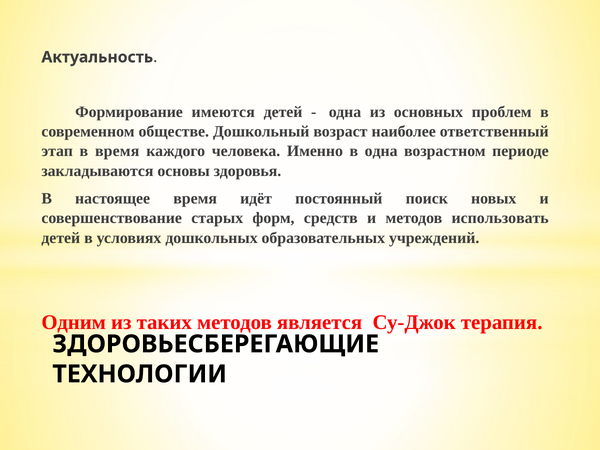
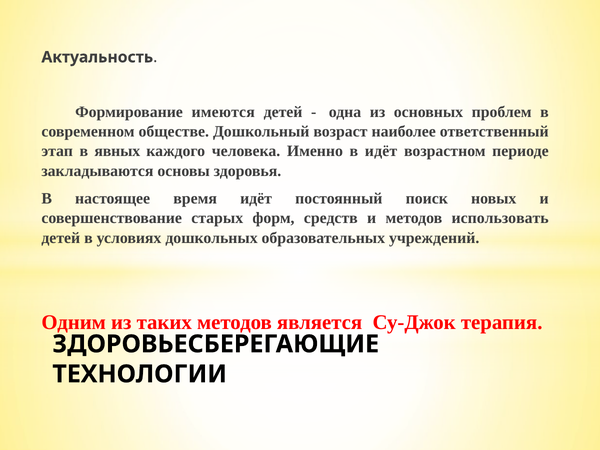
в время: время -> явных
в одна: одна -> идёт
